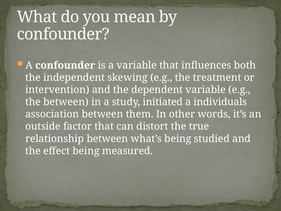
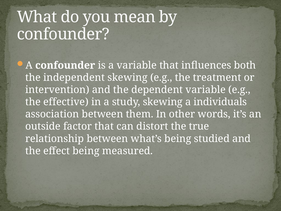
the between: between -> effective
study initiated: initiated -> skewing
